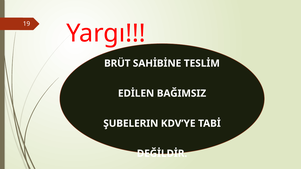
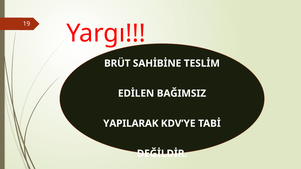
ŞUBELERIN: ŞUBELERIN -> YAPILARAK
